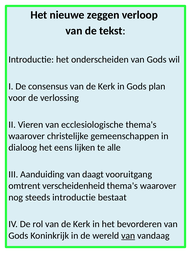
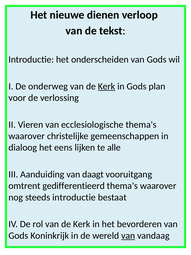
zeggen: zeggen -> dienen
consensus: consensus -> onderweg
Kerk at (107, 86) underline: none -> present
verscheidenheid: verscheidenheid -> gedifferentieerd
